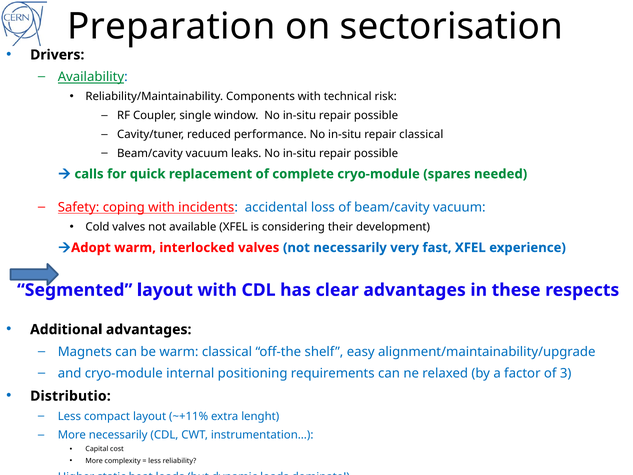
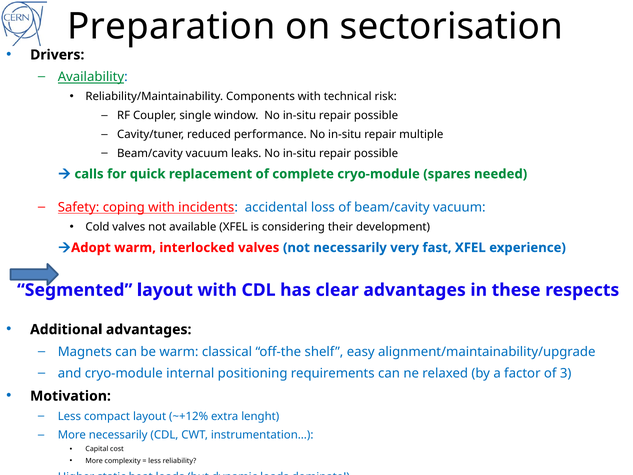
repair classical: classical -> multiple
Distributio: Distributio -> Motivation
~+11%: ~+11% -> ~+12%
